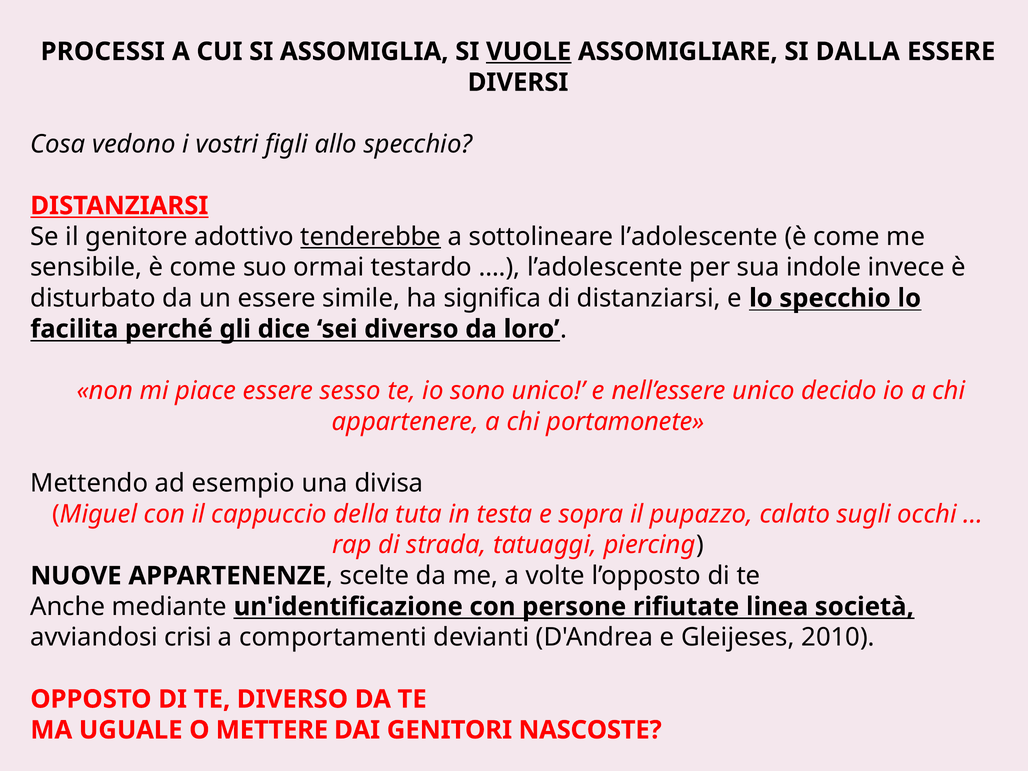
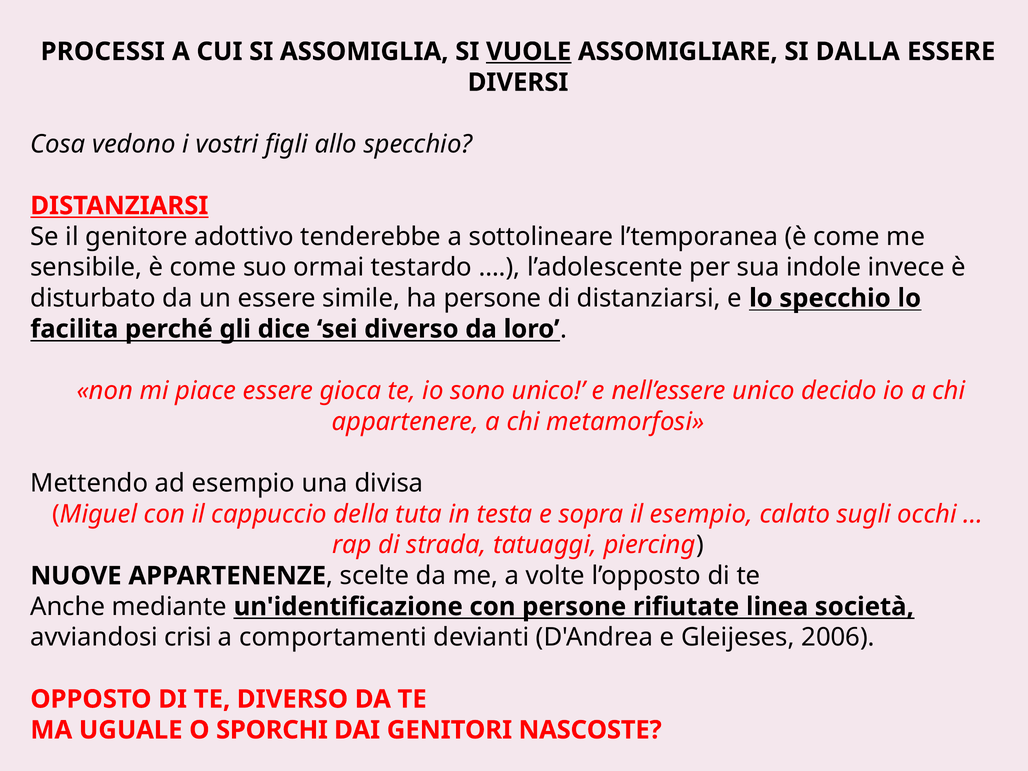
tenderebbe underline: present -> none
sottolineare l’adolescente: l’adolescente -> l’temporanea
ha significa: significa -> persone
sesso: sesso -> gioca
portamonete: portamonete -> metamorfosi
il pupazzo: pupazzo -> esempio
2010: 2010 -> 2006
METTERE: METTERE -> SPORCHI
